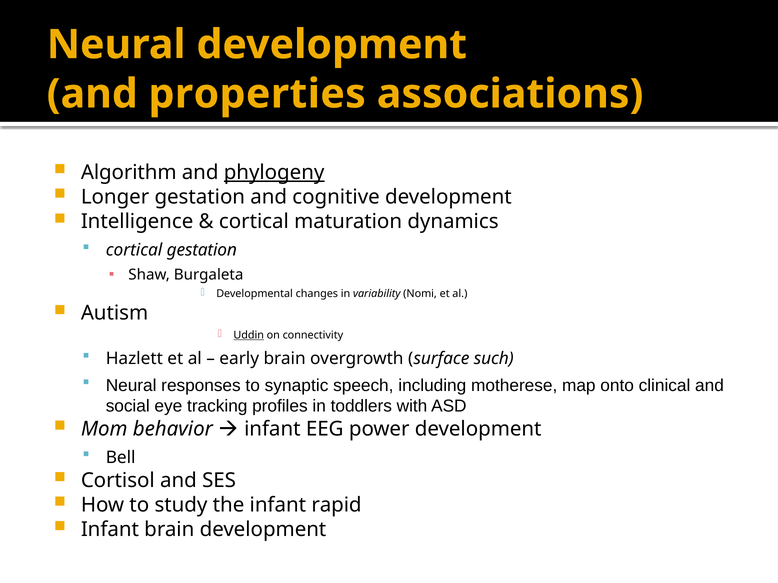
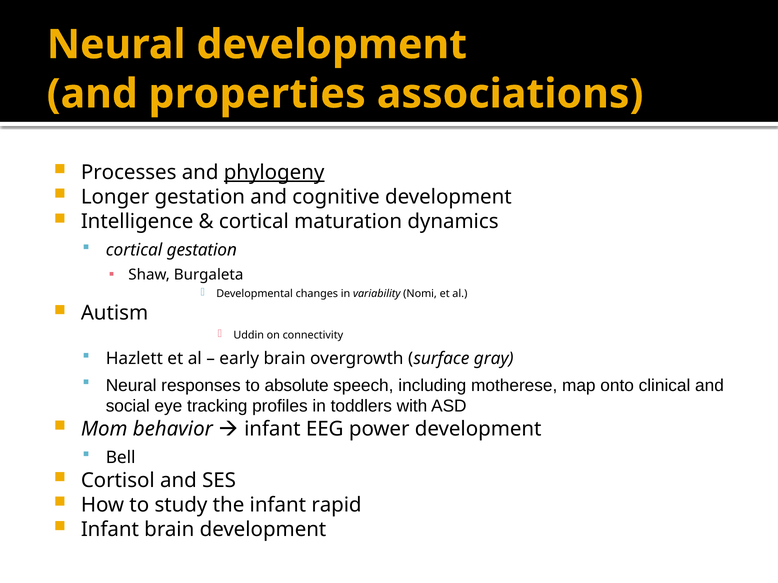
Algorithm: Algorithm -> Processes
Uddin underline: present -> none
such: such -> gray
synaptic: synaptic -> absolute
